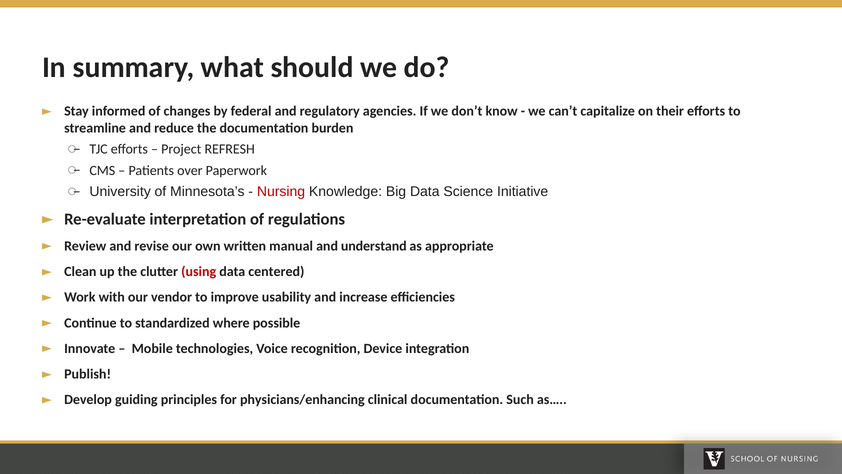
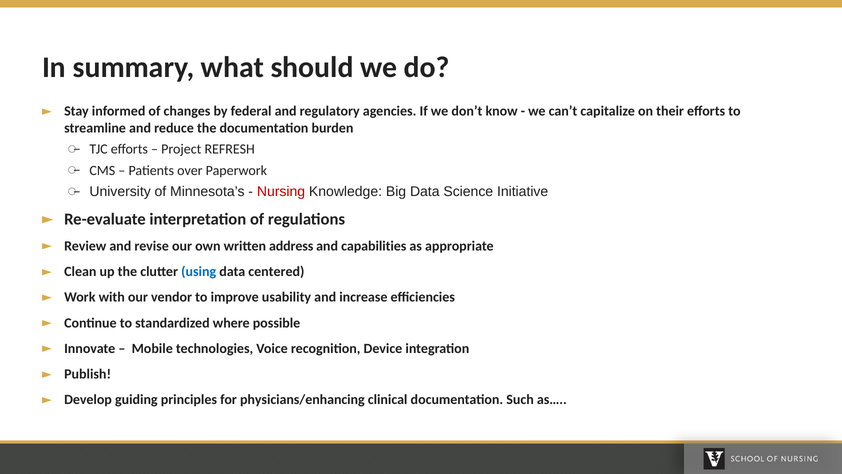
manual: manual -> address
understand: understand -> capabilities
using colour: red -> blue
